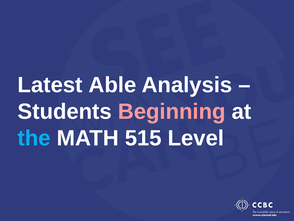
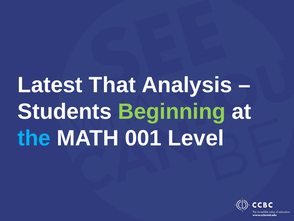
Able: Able -> That
Beginning colour: pink -> light green
515: 515 -> 001
